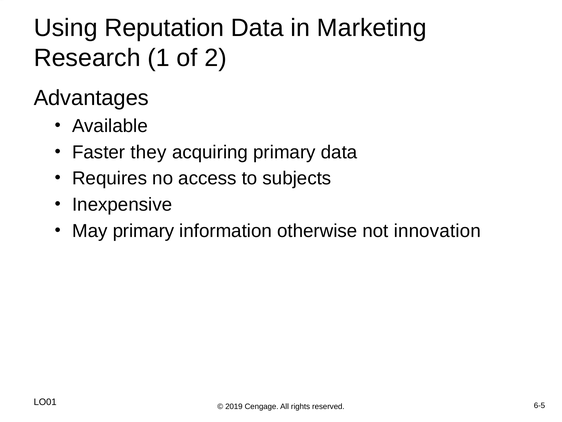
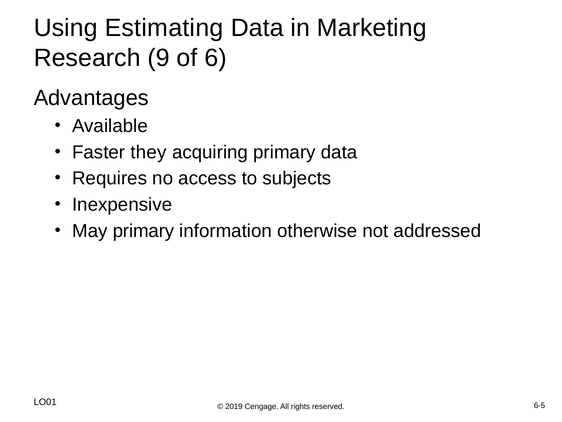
Reputation: Reputation -> Estimating
1: 1 -> 9
of 2: 2 -> 6
innovation: innovation -> addressed
